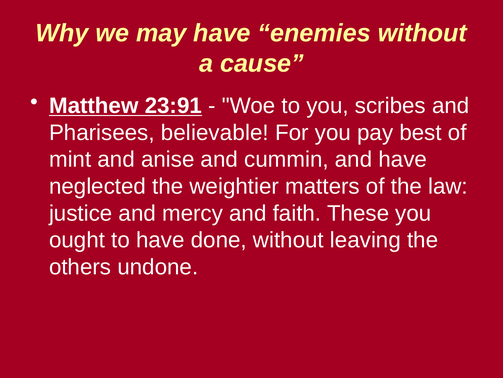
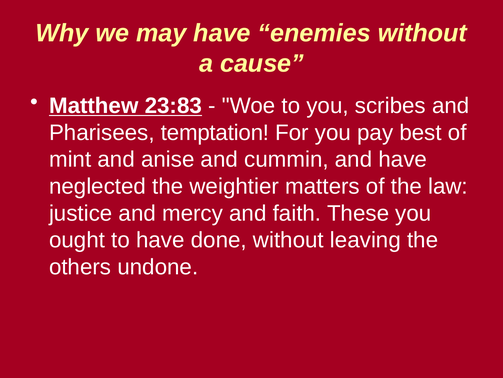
23:91: 23:91 -> 23:83
believable: believable -> temptation
